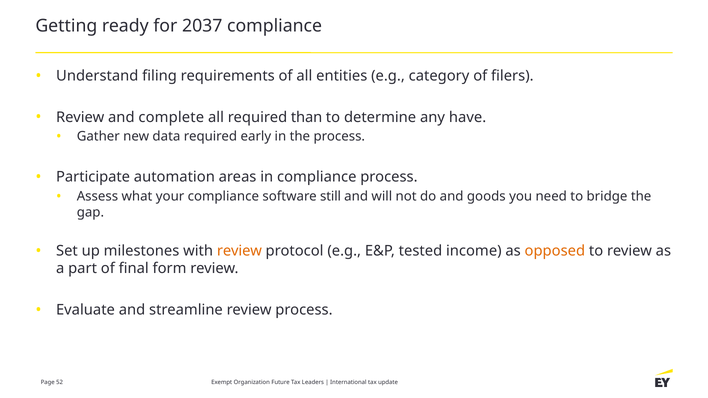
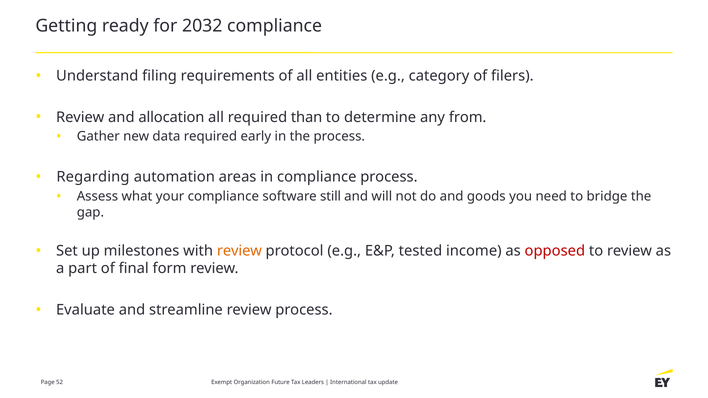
2037: 2037 -> 2032
complete: complete -> allocation
have: have -> from
Participate: Participate -> Regarding
opposed colour: orange -> red
